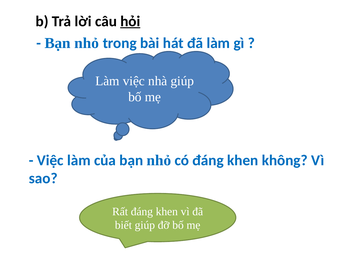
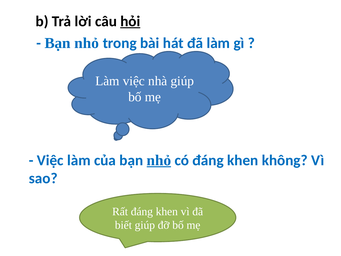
nhỏ at (159, 160) underline: none -> present
